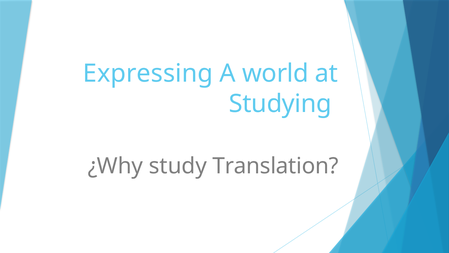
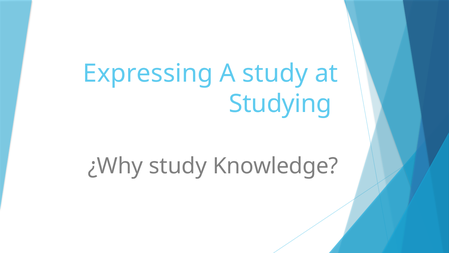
A world: world -> study
Translation: Translation -> Knowledge
